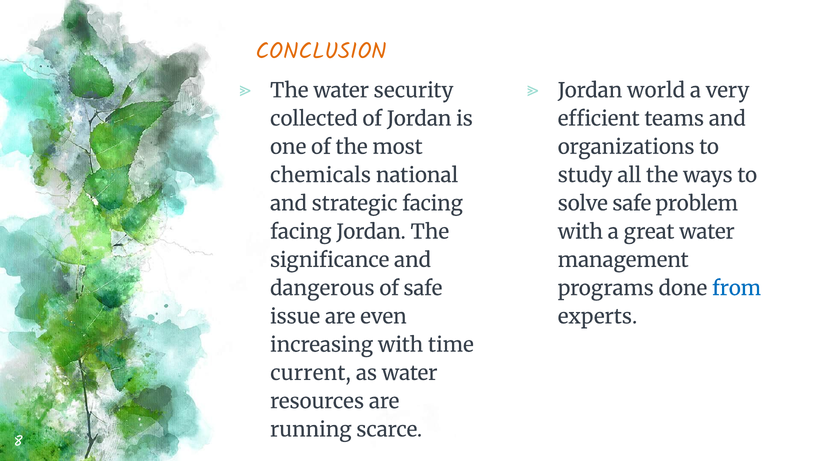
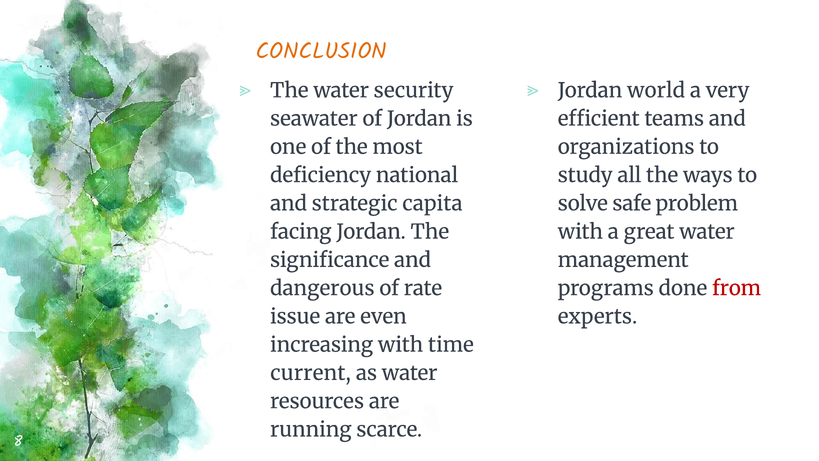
collected: collected -> seawater
chemicals: chemicals -> deficiency
strategic facing: facing -> capita
of safe: safe -> rate
from colour: blue -> red
